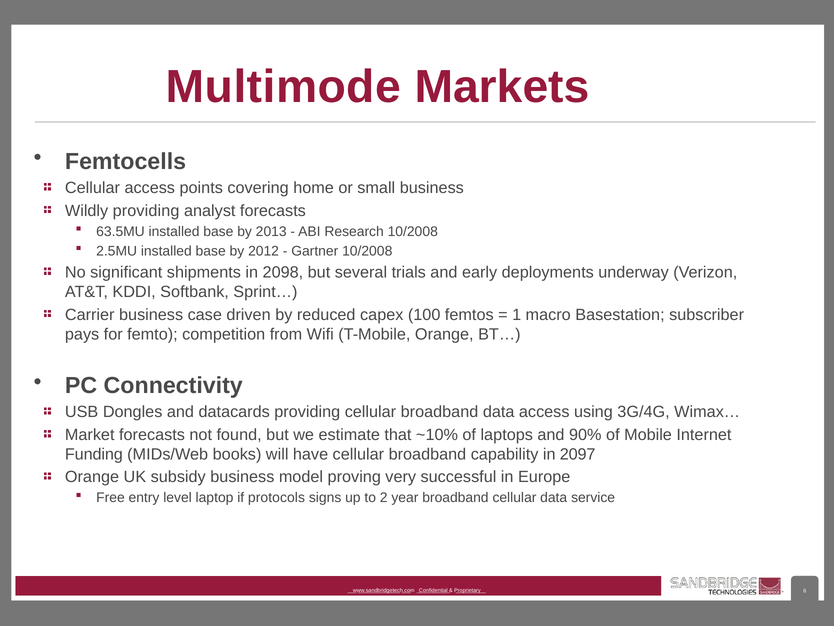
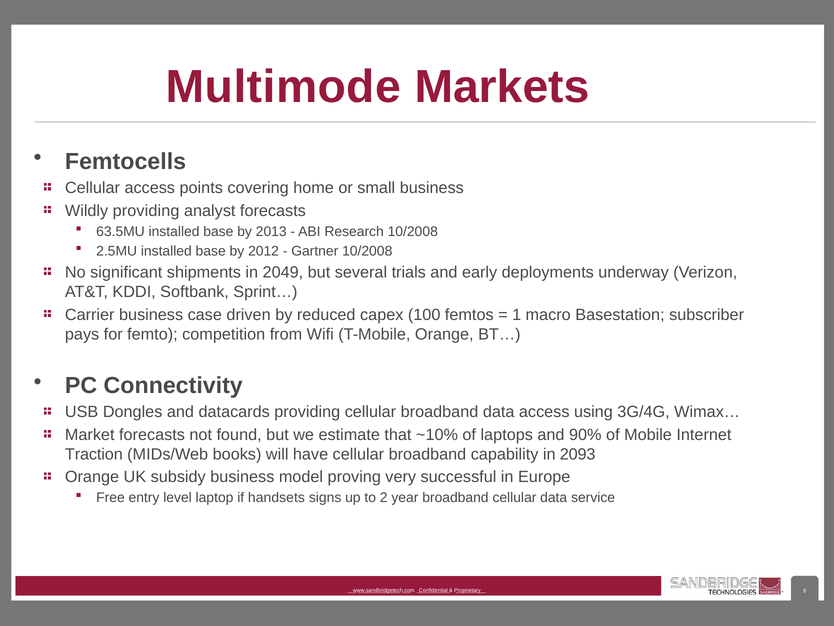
2098: 2098 -> 2049
Funding: Funding -> Traction
2097: 2097 -> 2093
protocols: protocols -> handsets
